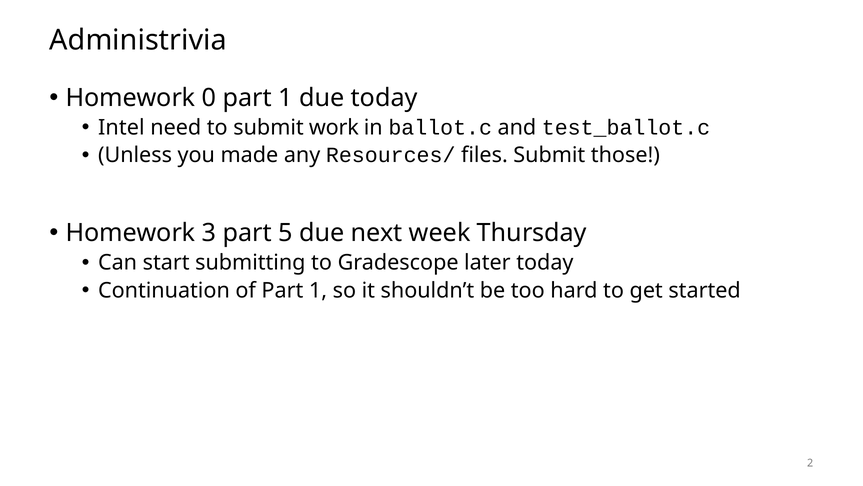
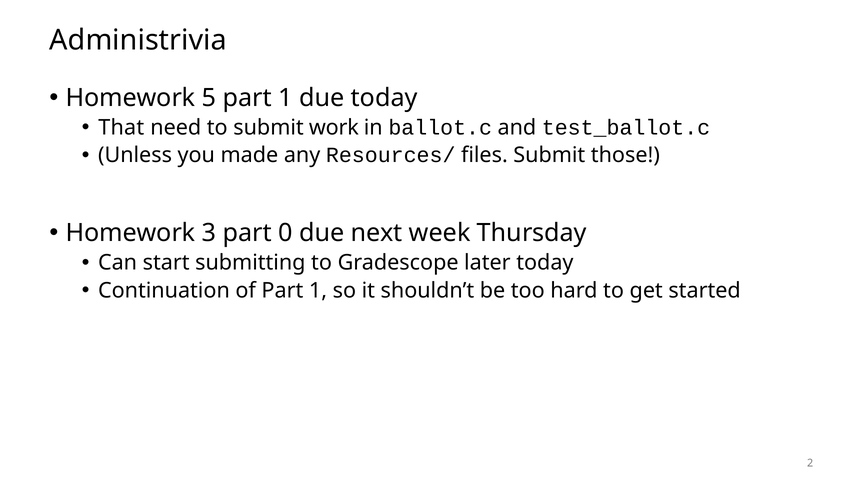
0: 0 -> 5
Intel: Intel -> That
5: 5 -> 0
